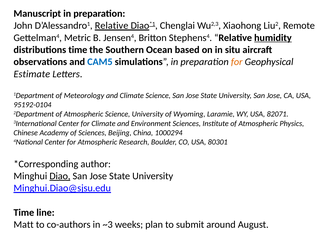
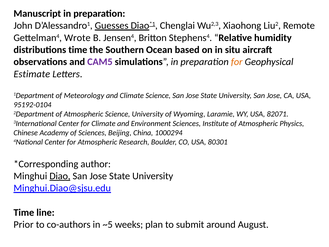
D’Alessandro1 Relative: Relative -> Guesses
Metric: Metric -> Wrote
humidity underline: present -> none
CAM5 colour: blue -> purple
Matt: Matt -> Prior
~3: ~3 -> ~5
